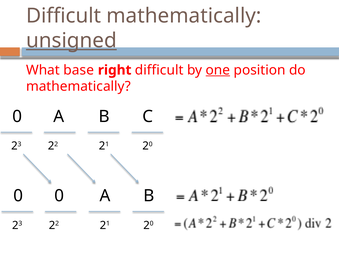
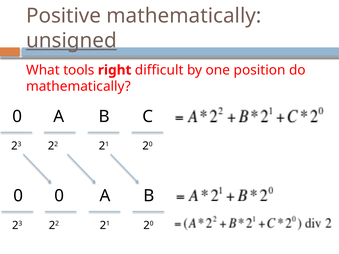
Difficult at (64, 16): Difficult -> Positive
base: base -> tools
one underline: present -> none
